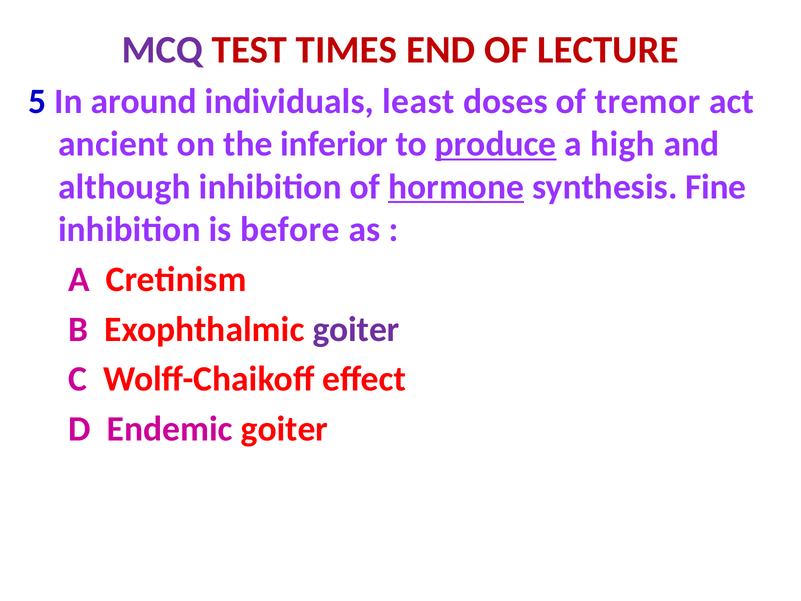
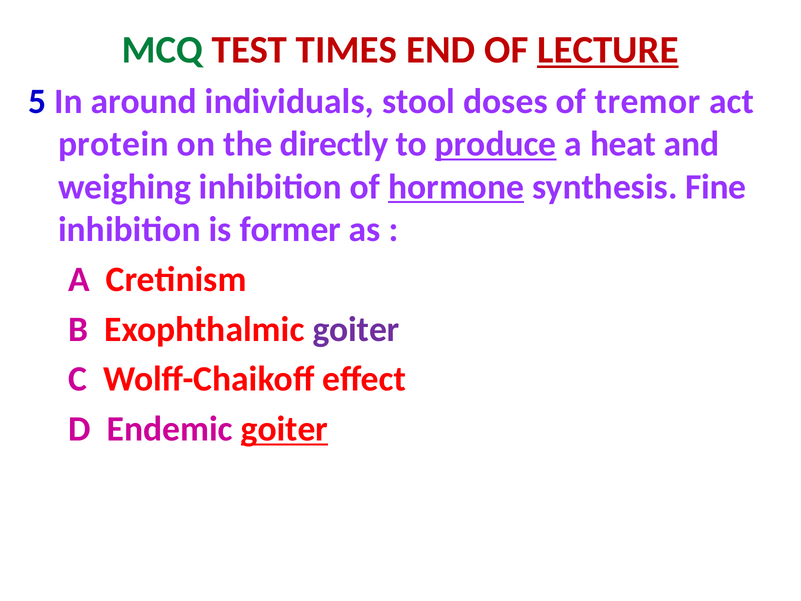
MCQ colour: purple -> green
LECTURE underline: none -> present
least: least -> stool
ancient: ancient -> protein
inferior: inferior -> directly
high: high -> heat
although: although -> weighing
before: before -> former
goiter at (284, 429) underline: none -> present
